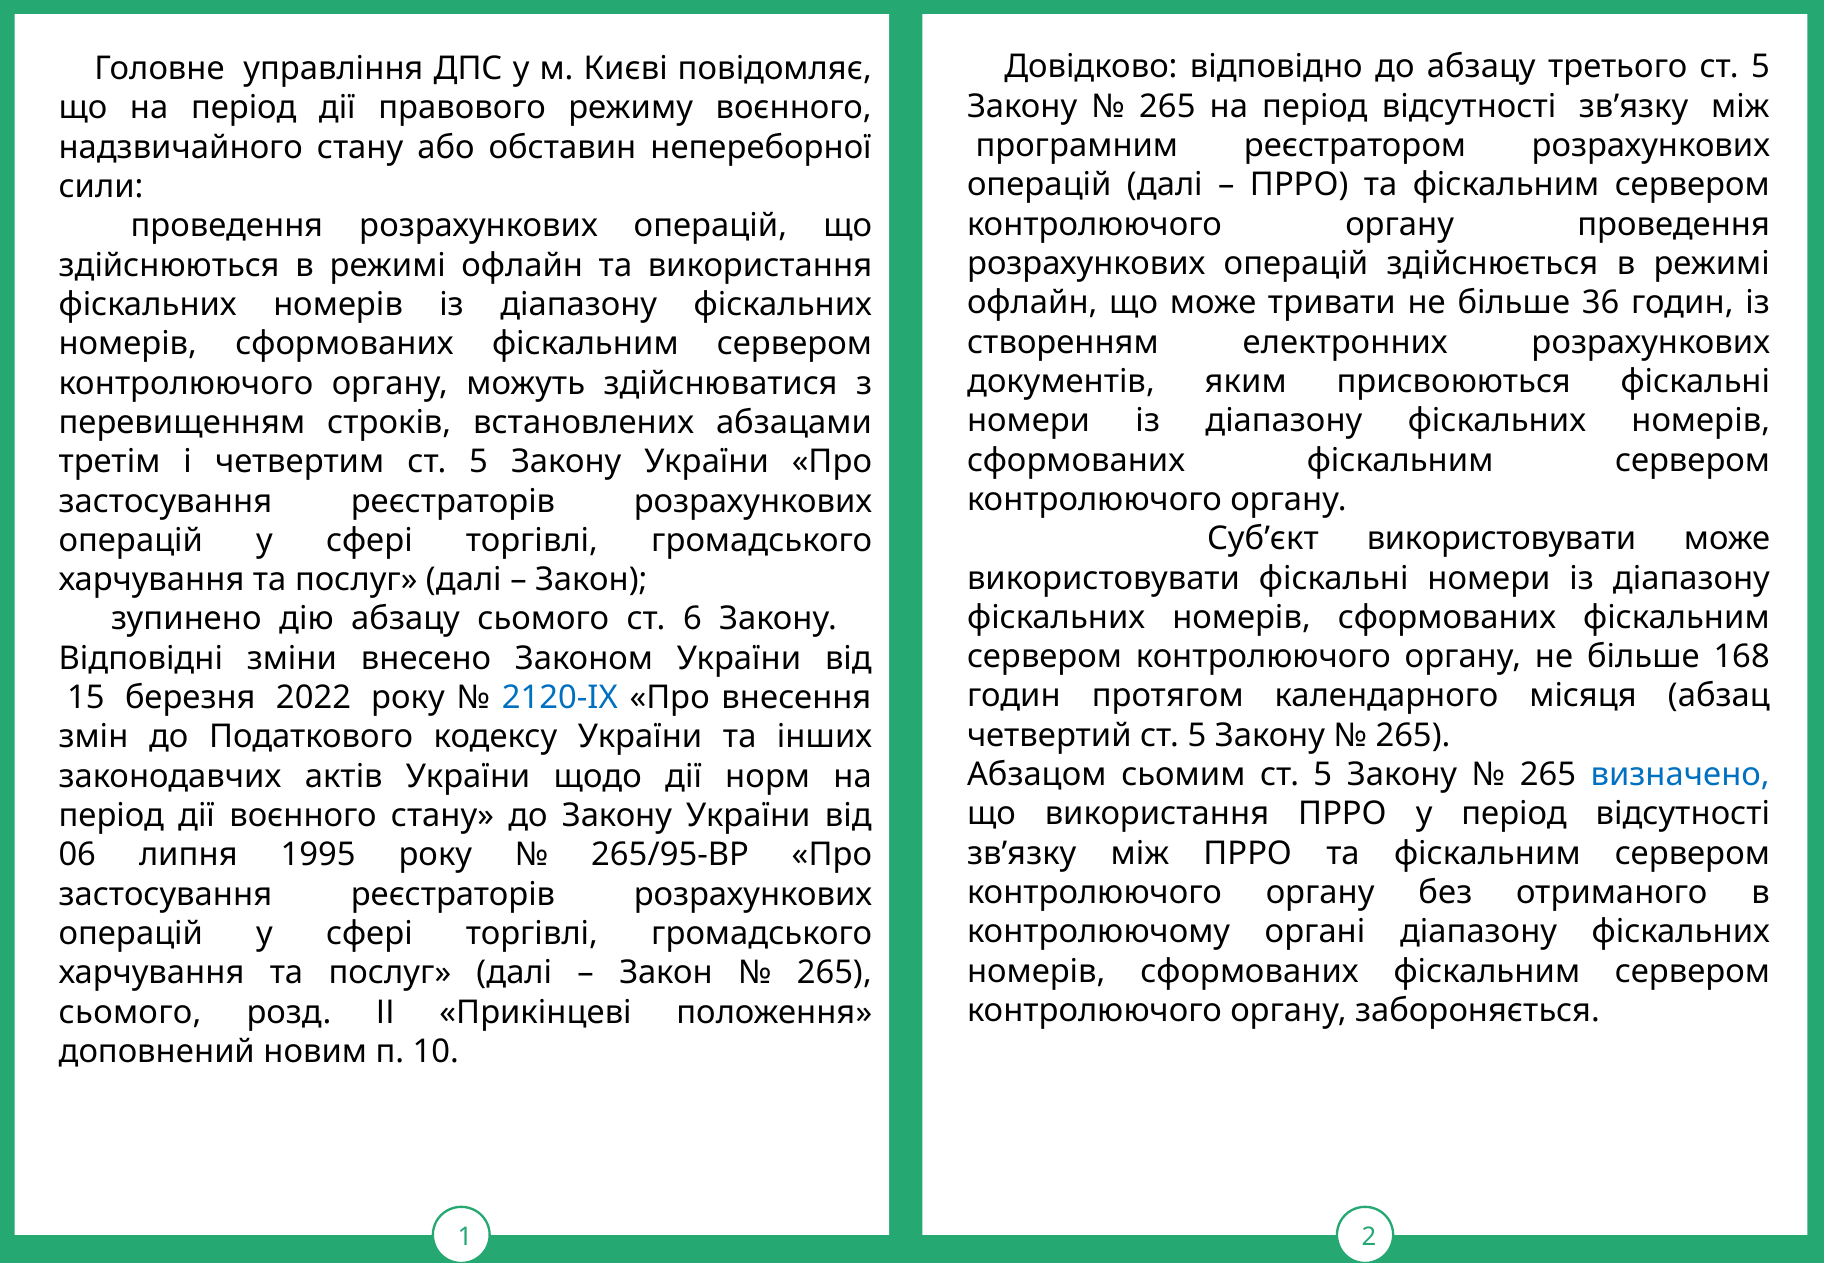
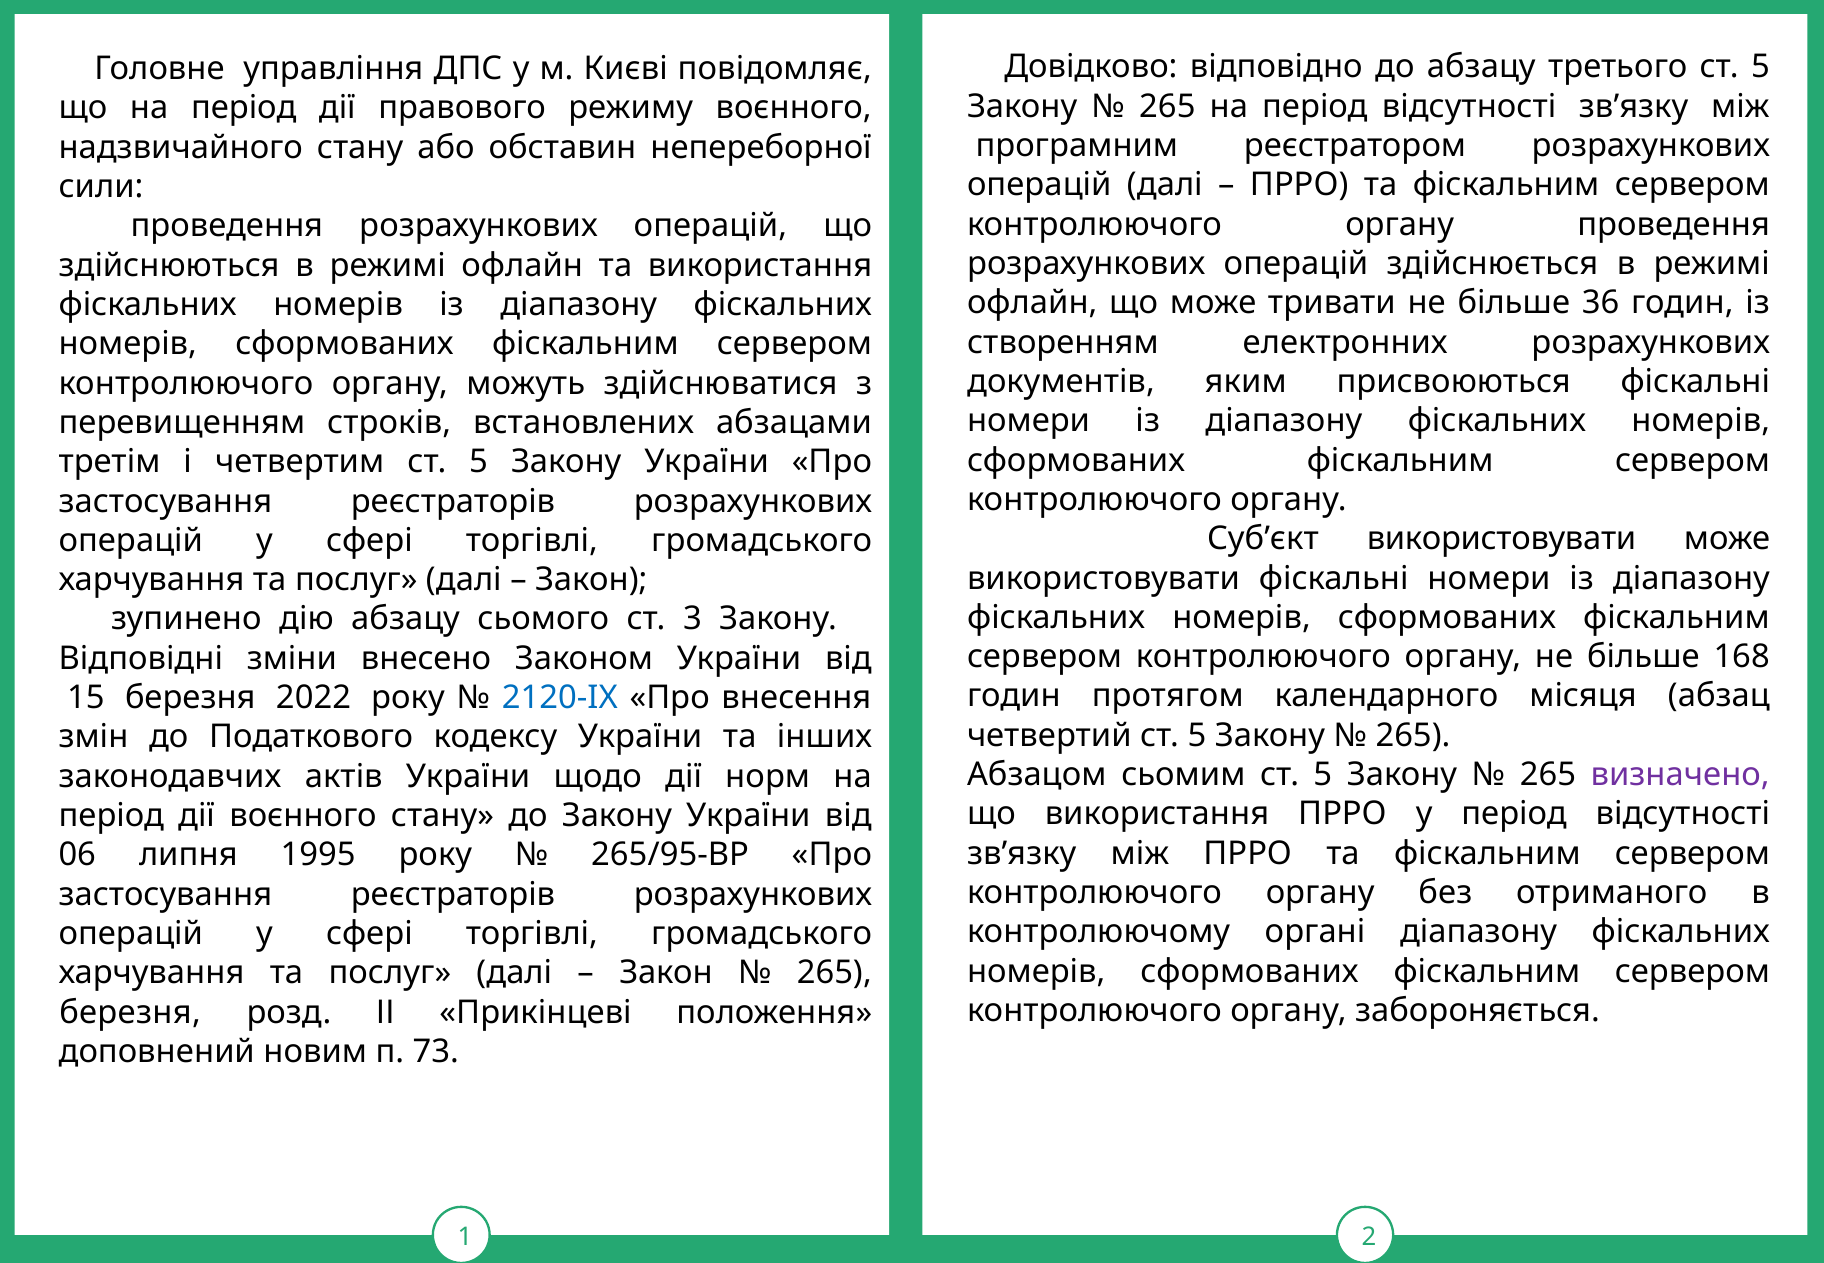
6: 6 -> 3
визначено colour: blue -> purple
сьомого at (130, 1012): сьомого -> березня
10: 10 -> 73
